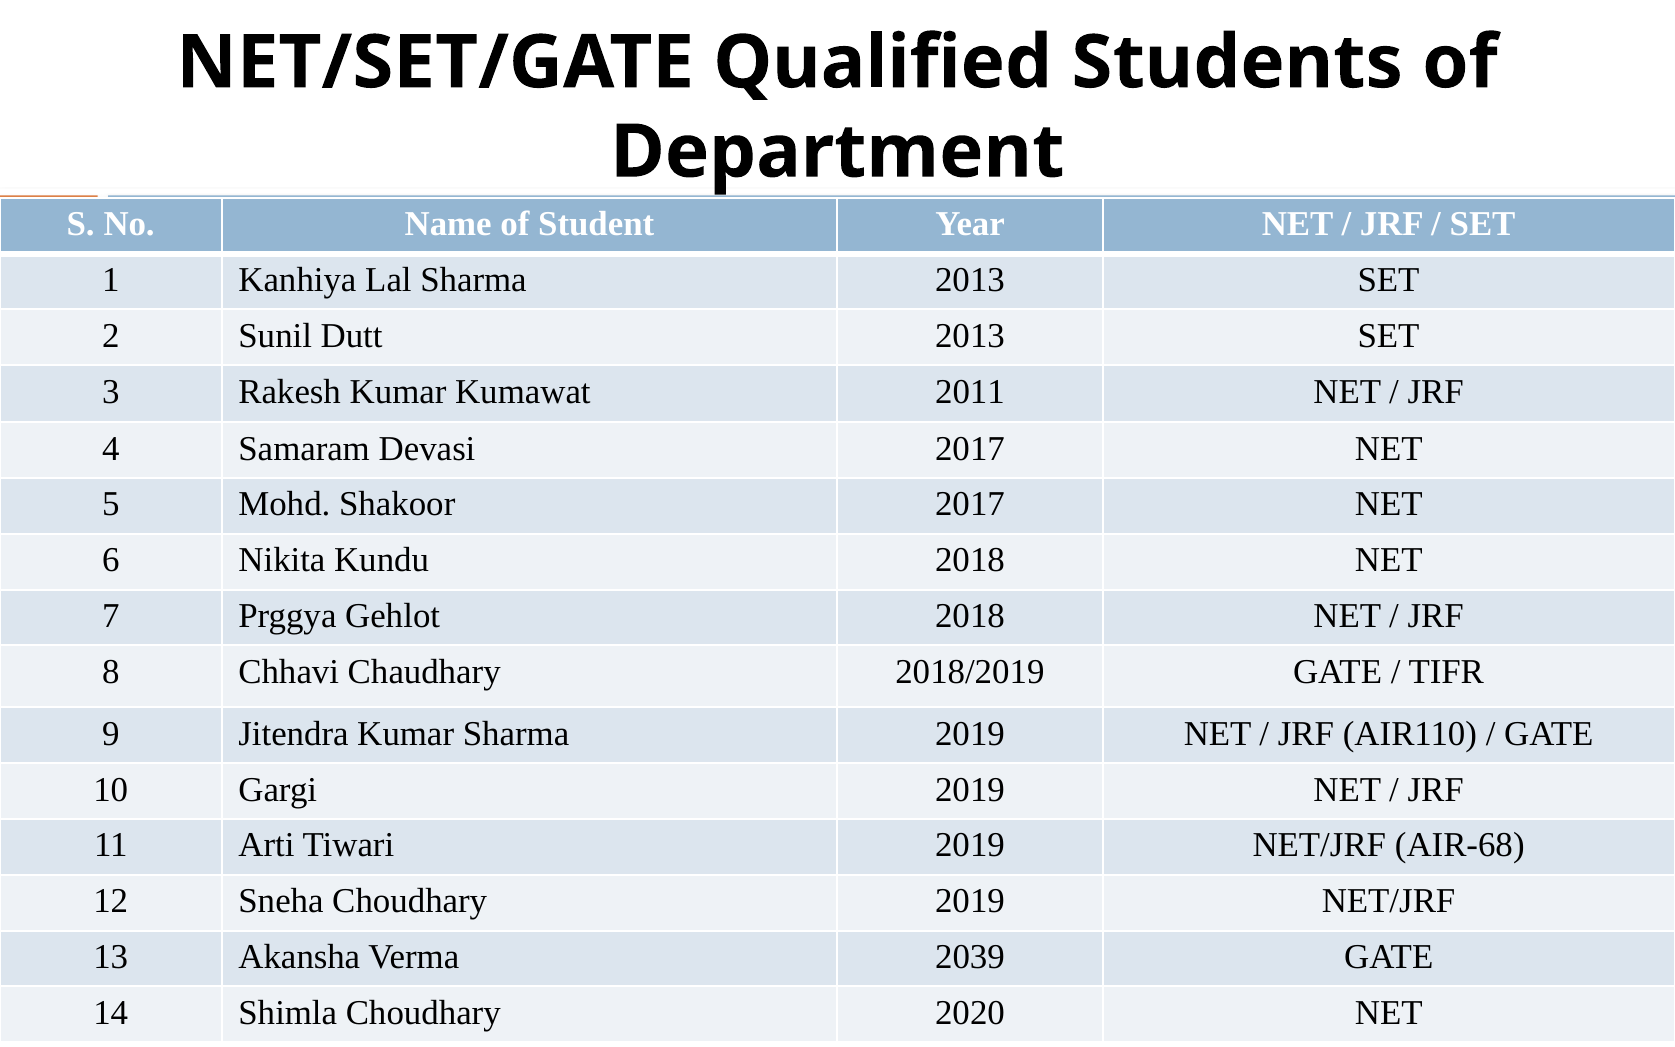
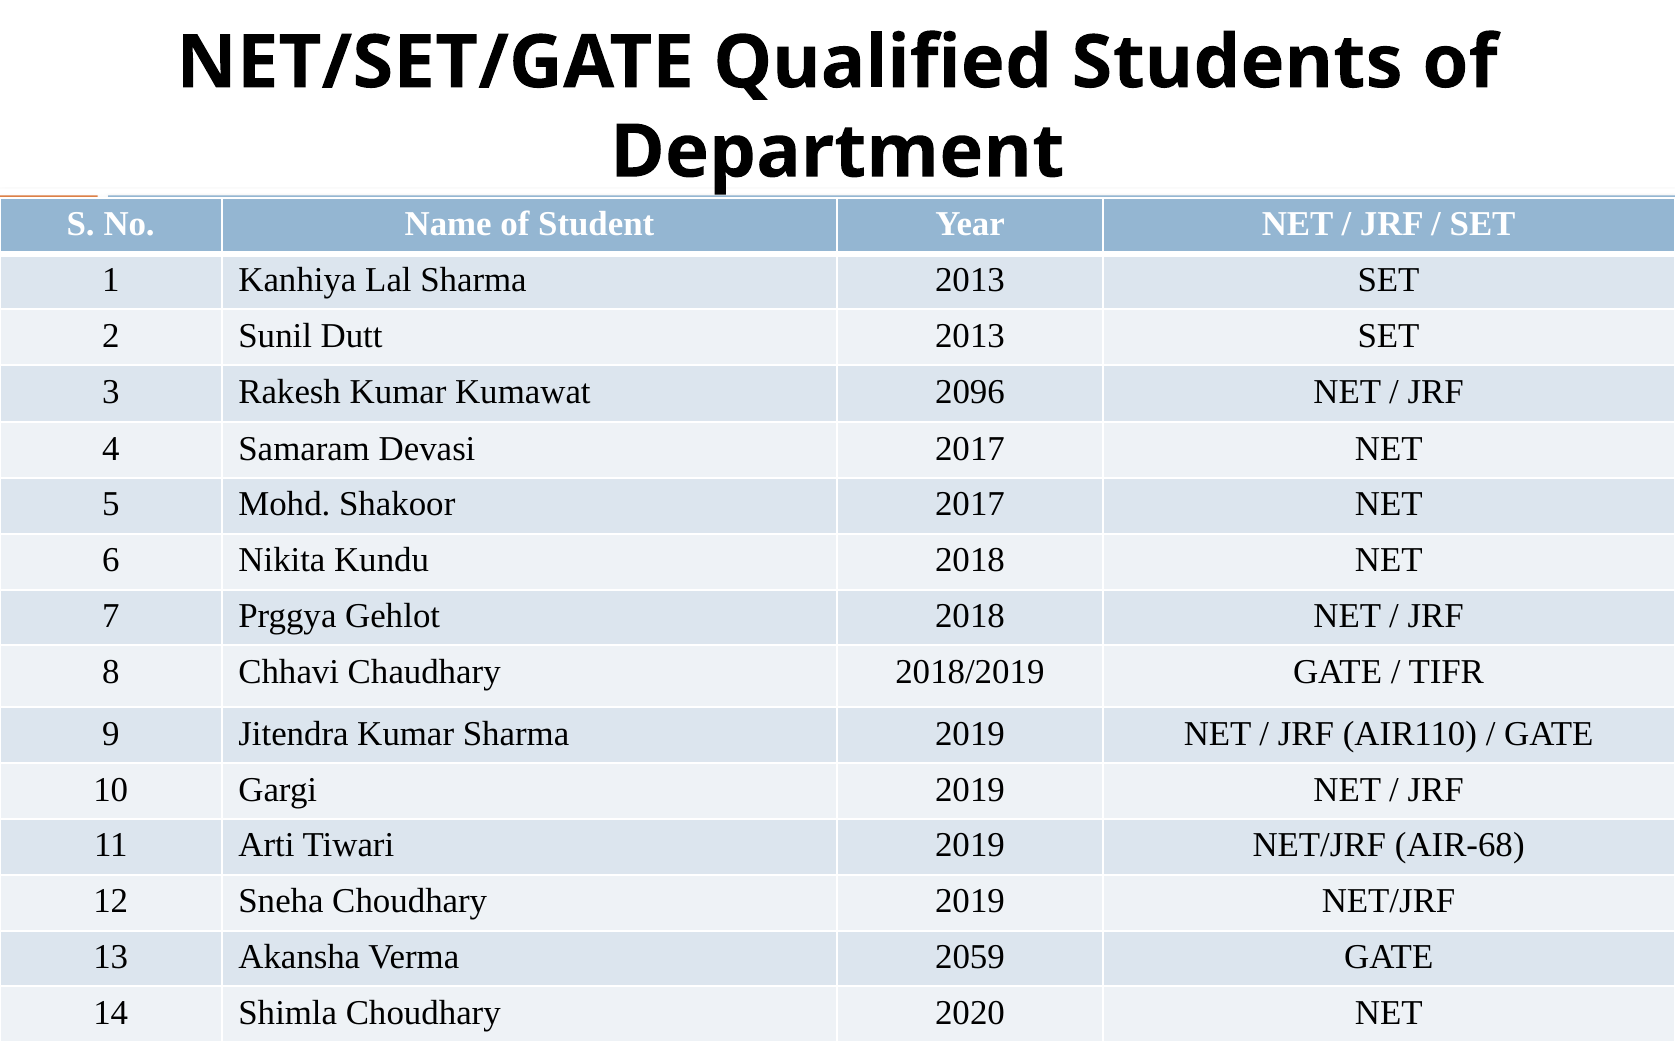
2011: 2011 -> 2096
2039: 2039 -> 2059
